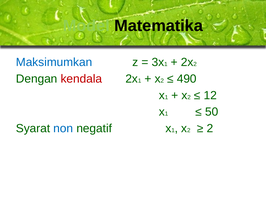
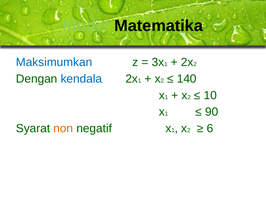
kendala colour: red -> blue
490: 490 -> 140
12: 12 -> 10
50: 50 -> 90
non colour: blue -> orange
2 at (210, 129): 2 -> 6
